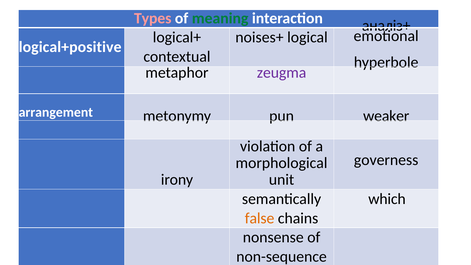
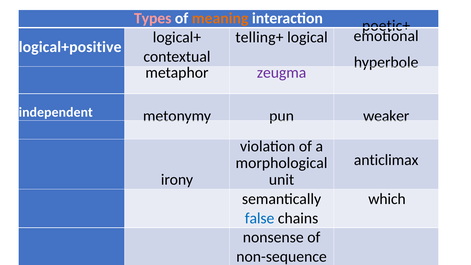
meaning colour: green -> orange
аналіз+: аналіз+ -> poetic+
noises+: noises+ -> telling+
arrangement: arrangement -> independent
governess: governess -> anticlimax
false colour: orange -> blue
